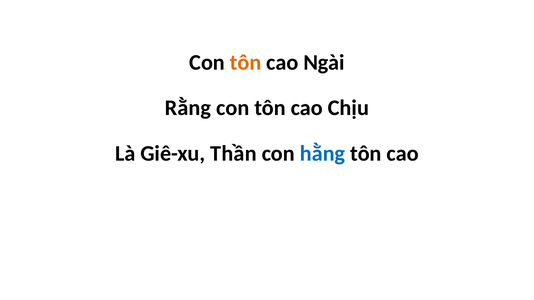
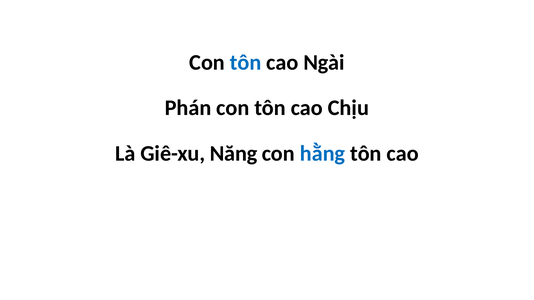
tôn at (246, 62) colour: orange -> blue
Rằng: Rằng -> Phán
Thần: Thần -> Năng
